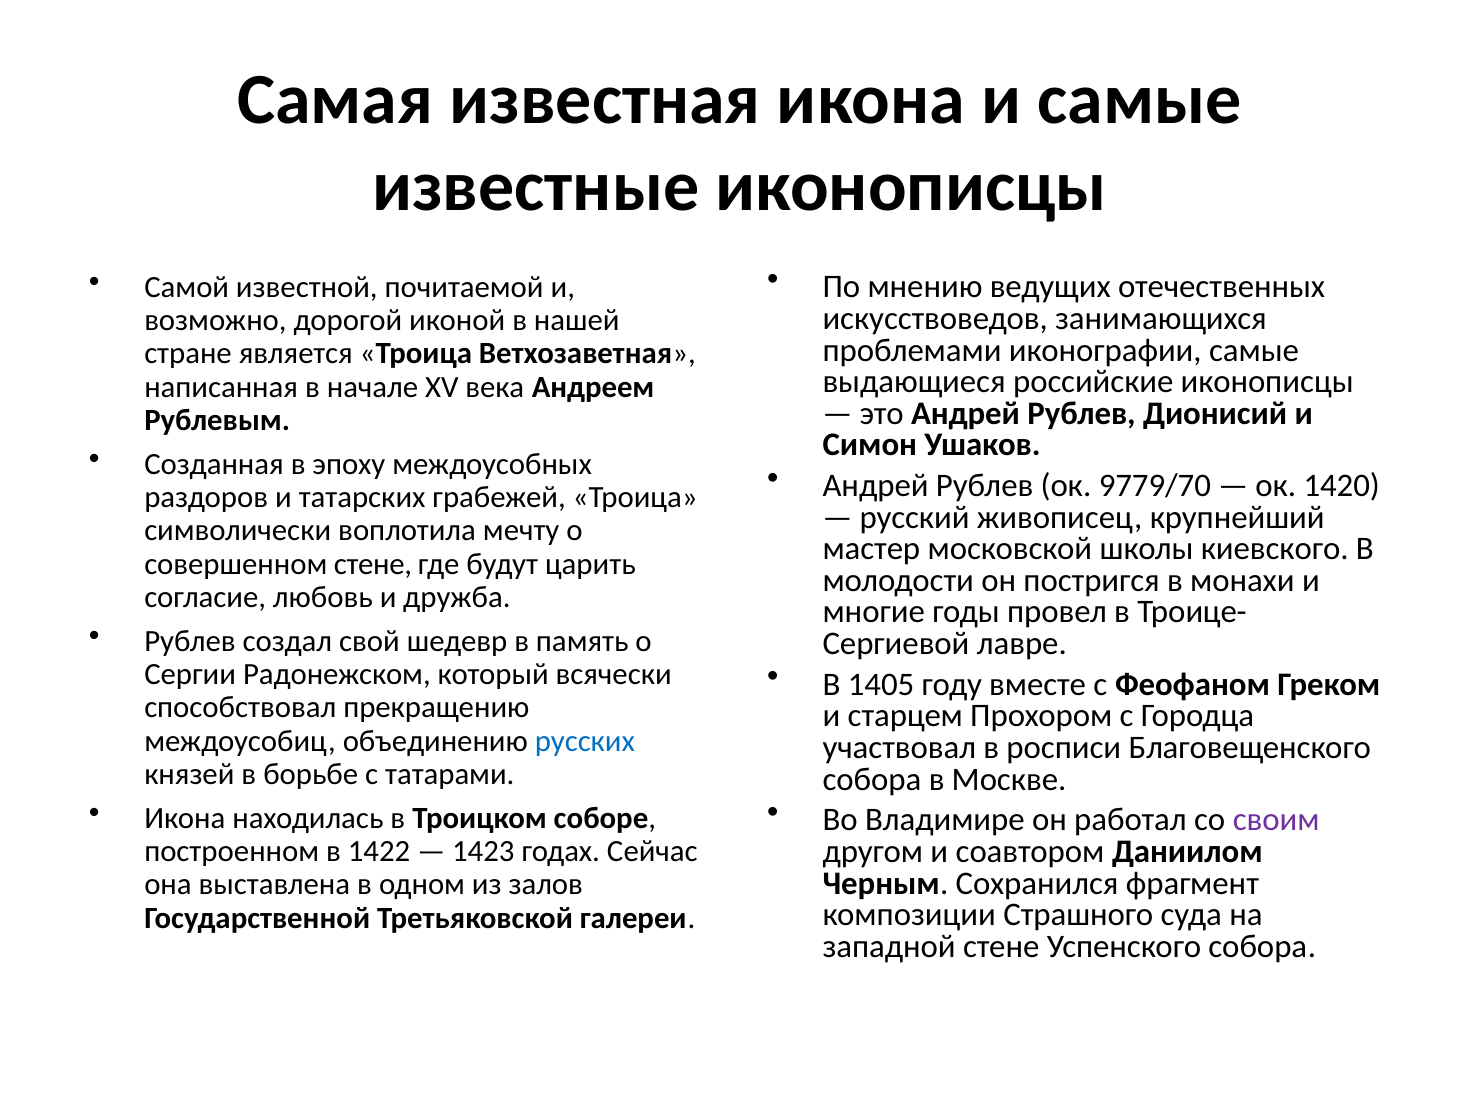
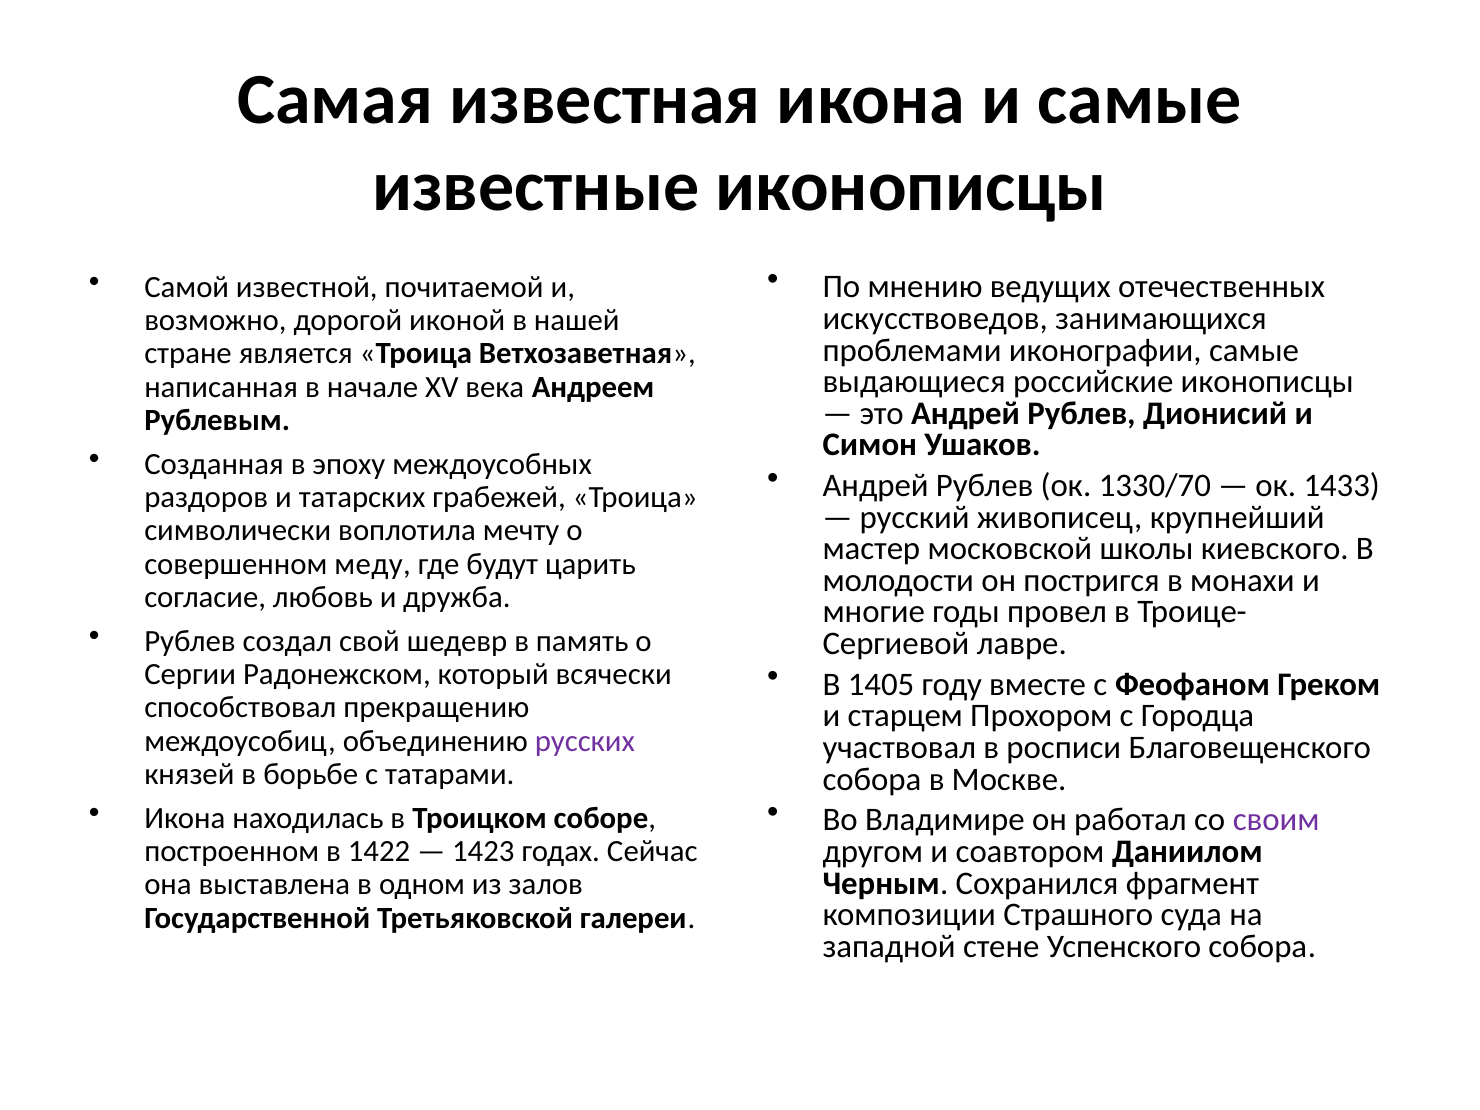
9779/70: 9779/70 -> 1330/70
1420: 1420 -> 1433
совершенном стене: стене -> меду
русских colour: blue -> purple
